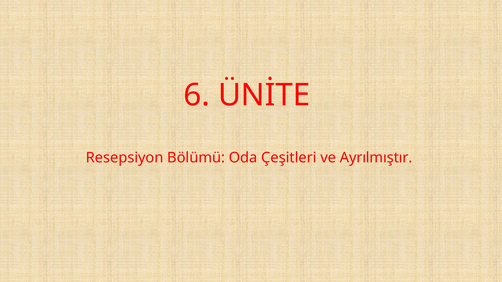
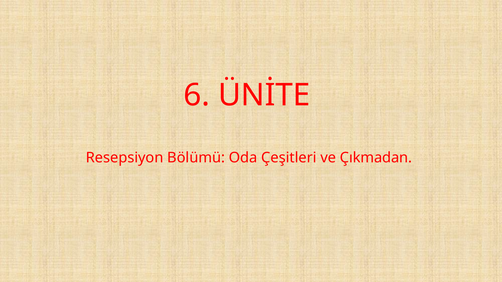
Ayrılmıştır: Ayrılmıştır -> Çıkmadan
